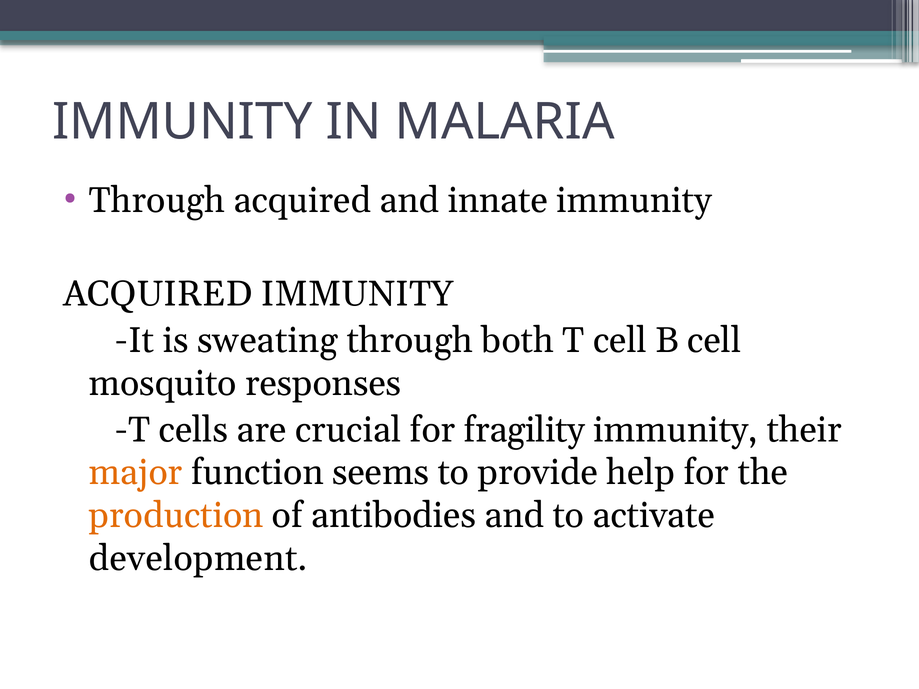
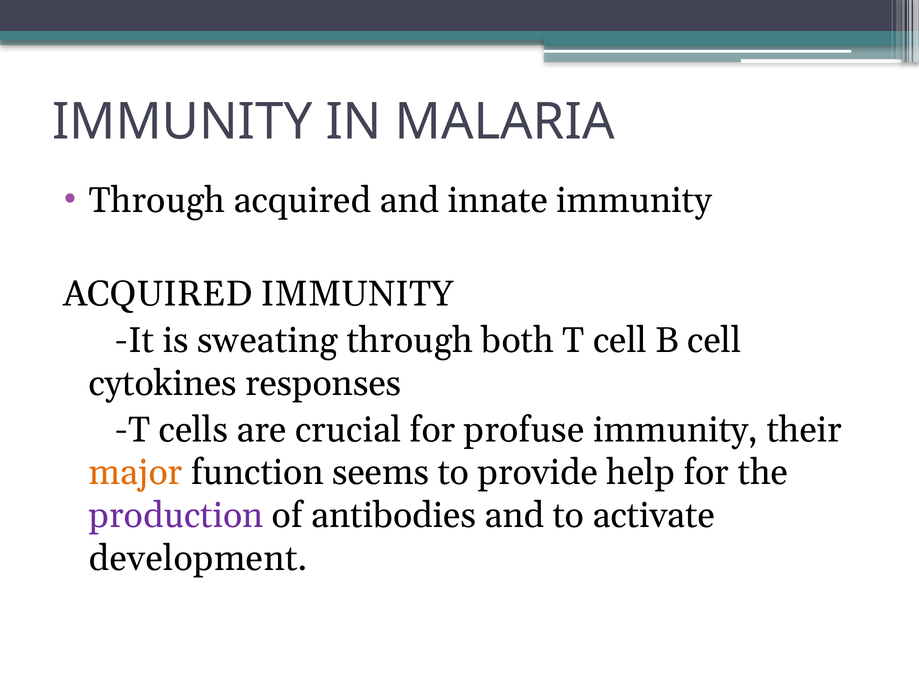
mosquito: mosquito -> cytokines
fragility: fragility -> profuse
production colour: orange -> purple
